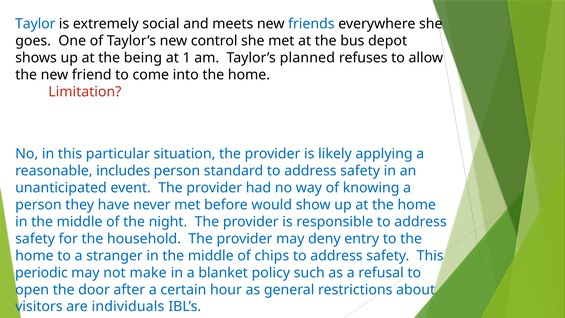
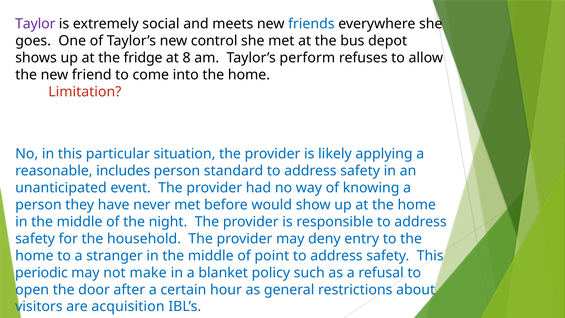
Taylor colour: blue -> purple
being: being -> fridge
1: 1 -> 8
planned: planned -> perform
chips: chips -> point
individuals: individuals -> acquisition
